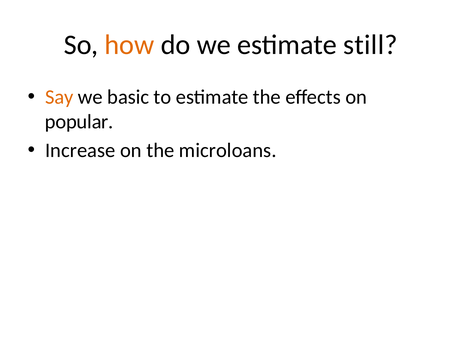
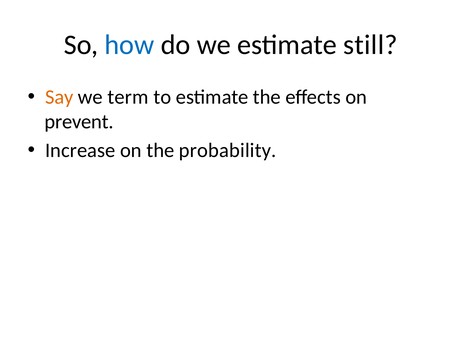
how colour: orange -> blue
basic: basic -> term
popular: popular -> prevent
microloans: microloans -> probability
